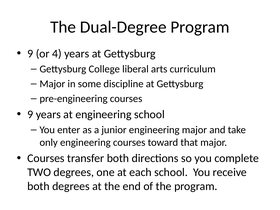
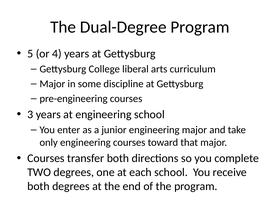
9 at (30, 54): 9 -> 5
9 at (30, 114): 9 -> 3
